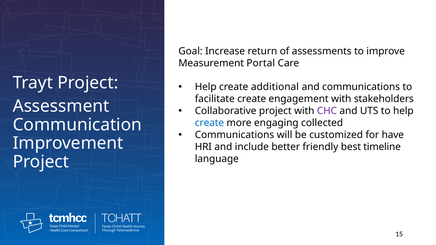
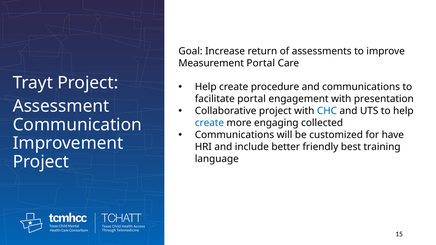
additional: additional -> procedure
facilitate create: create -> portal
stakeholders: stakeholders -> presentation
CHC colour: purple -> blue
timeline: timeline -> training
